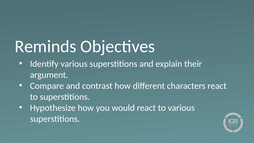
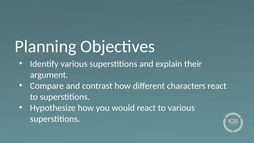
Reminds: Reminds -> Planning
